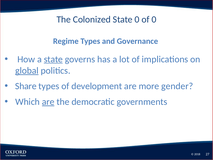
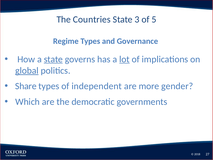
Colonized: Colonized -> Countries
State 0: 0 -> 3
of 0: 0 -> 5
lot underline: none -> present
development: development -> independent
are at (48, 102) underline: present -> none
